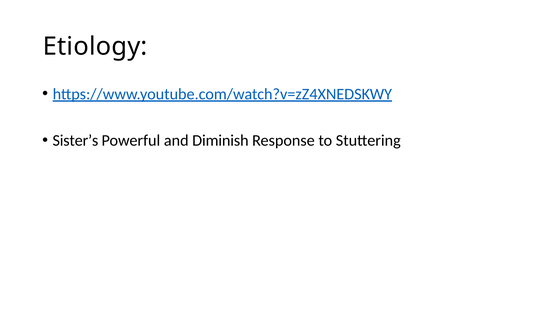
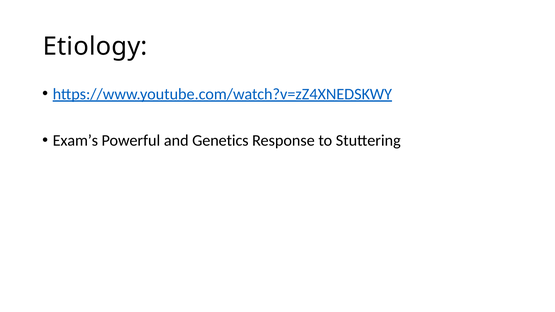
Sister’s: Sister’s -> Exam’s
Diminish: Diminish -> Genetics
